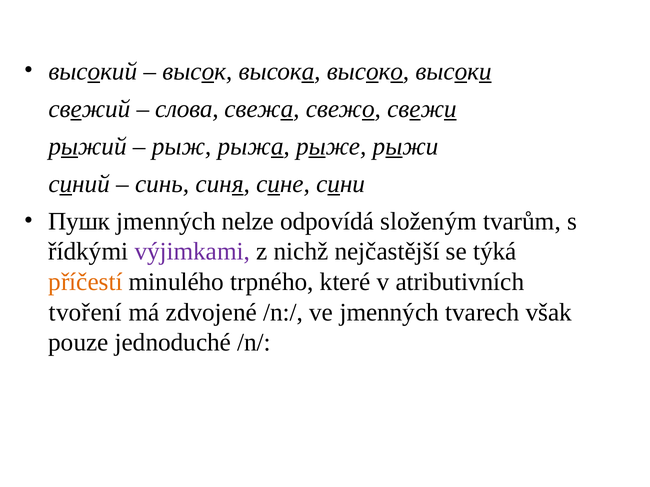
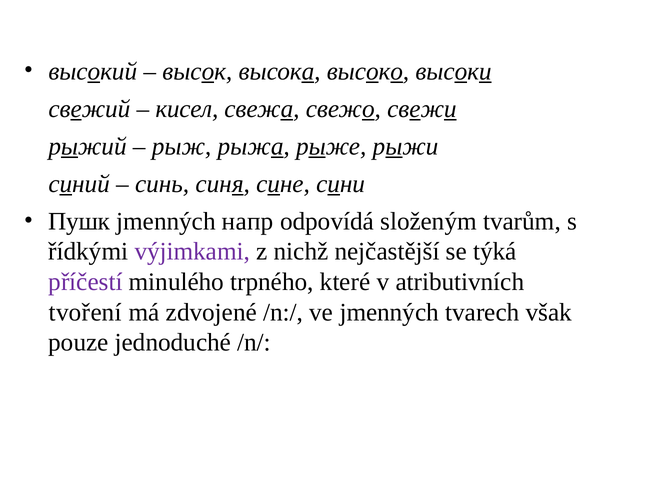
слова: слова -> кисел
nelze: nelze -> напр
příčestí colour: orange -> purple
